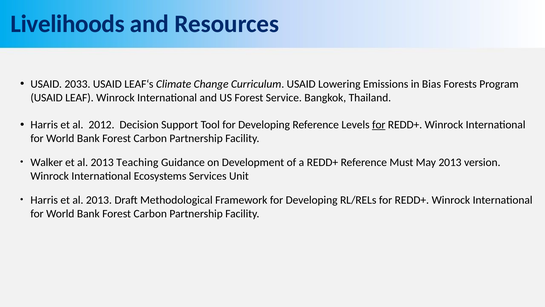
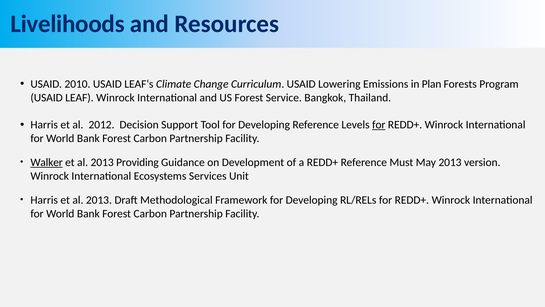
2033: 2033 -> 2010
Bias: Bias -> Plan
Walker underline: none -> present
Teaching: Teaching -> Providing
